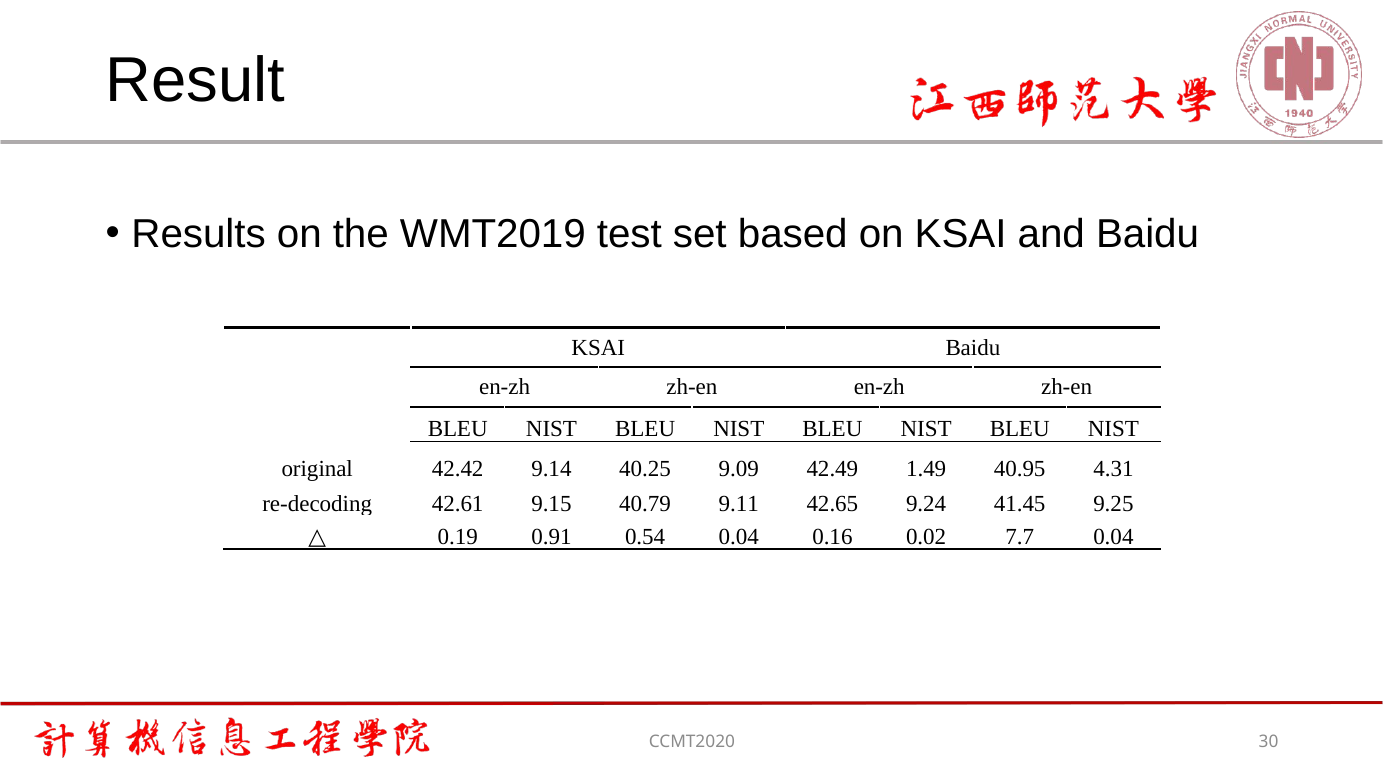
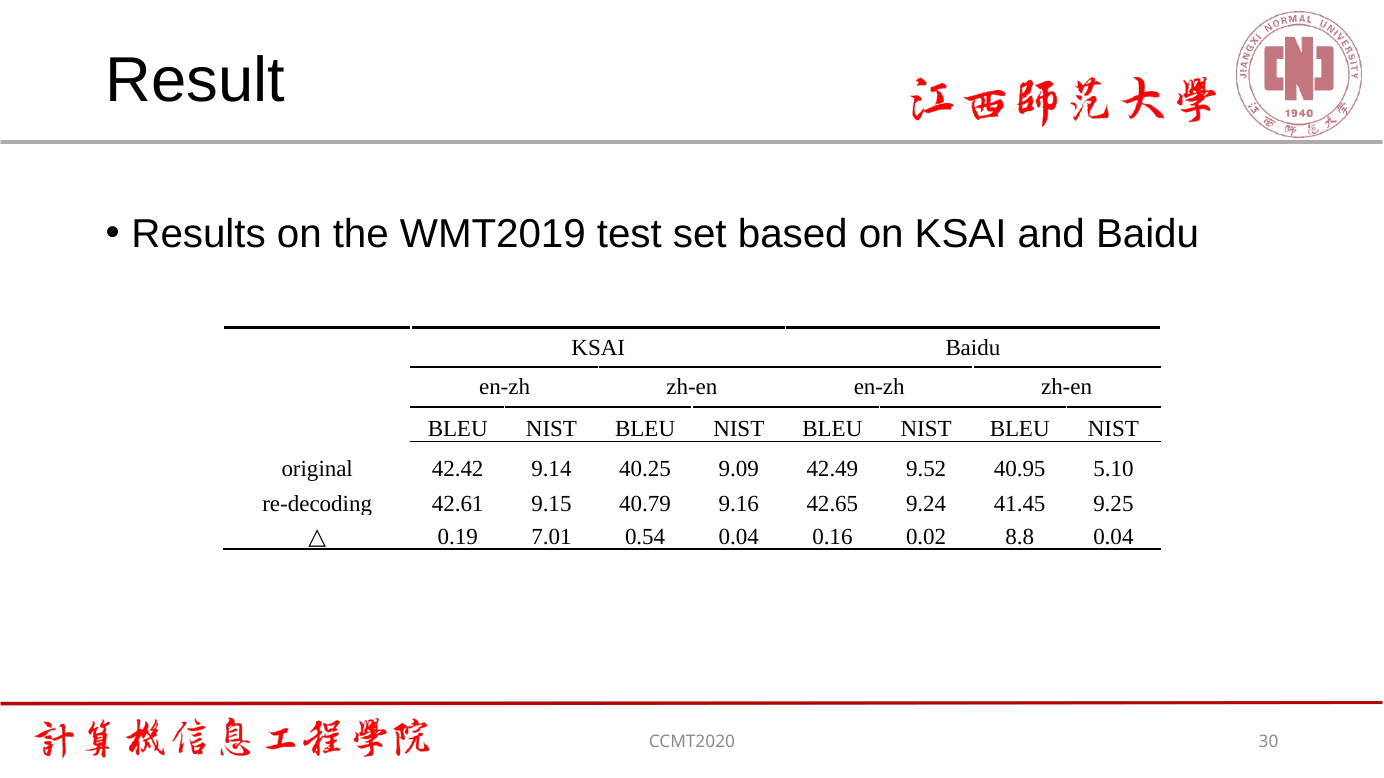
1.49: 1.49 -> 9.52
4.31: 4.31 -> 5.10
9.11: 9.11 -> 9.16
0.91: 0.91 -> 7.01
7.7: 7.7 -> 8.8
